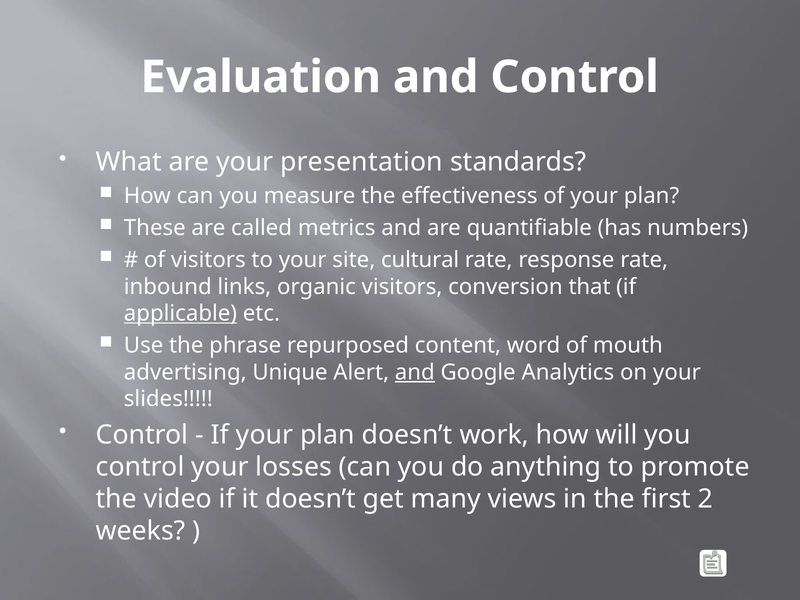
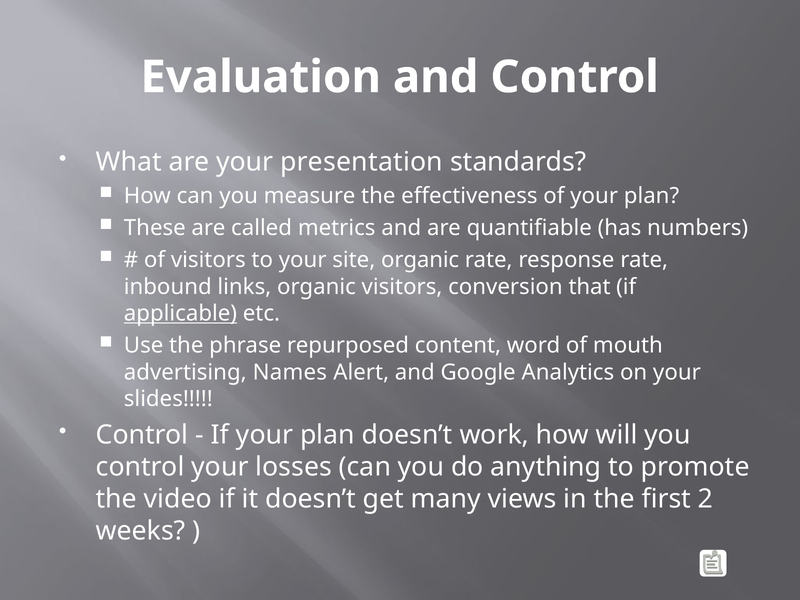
site cultural: cultural -> organic
Unique: Unique -> Names
and at (415, 372) underline: present -> none
